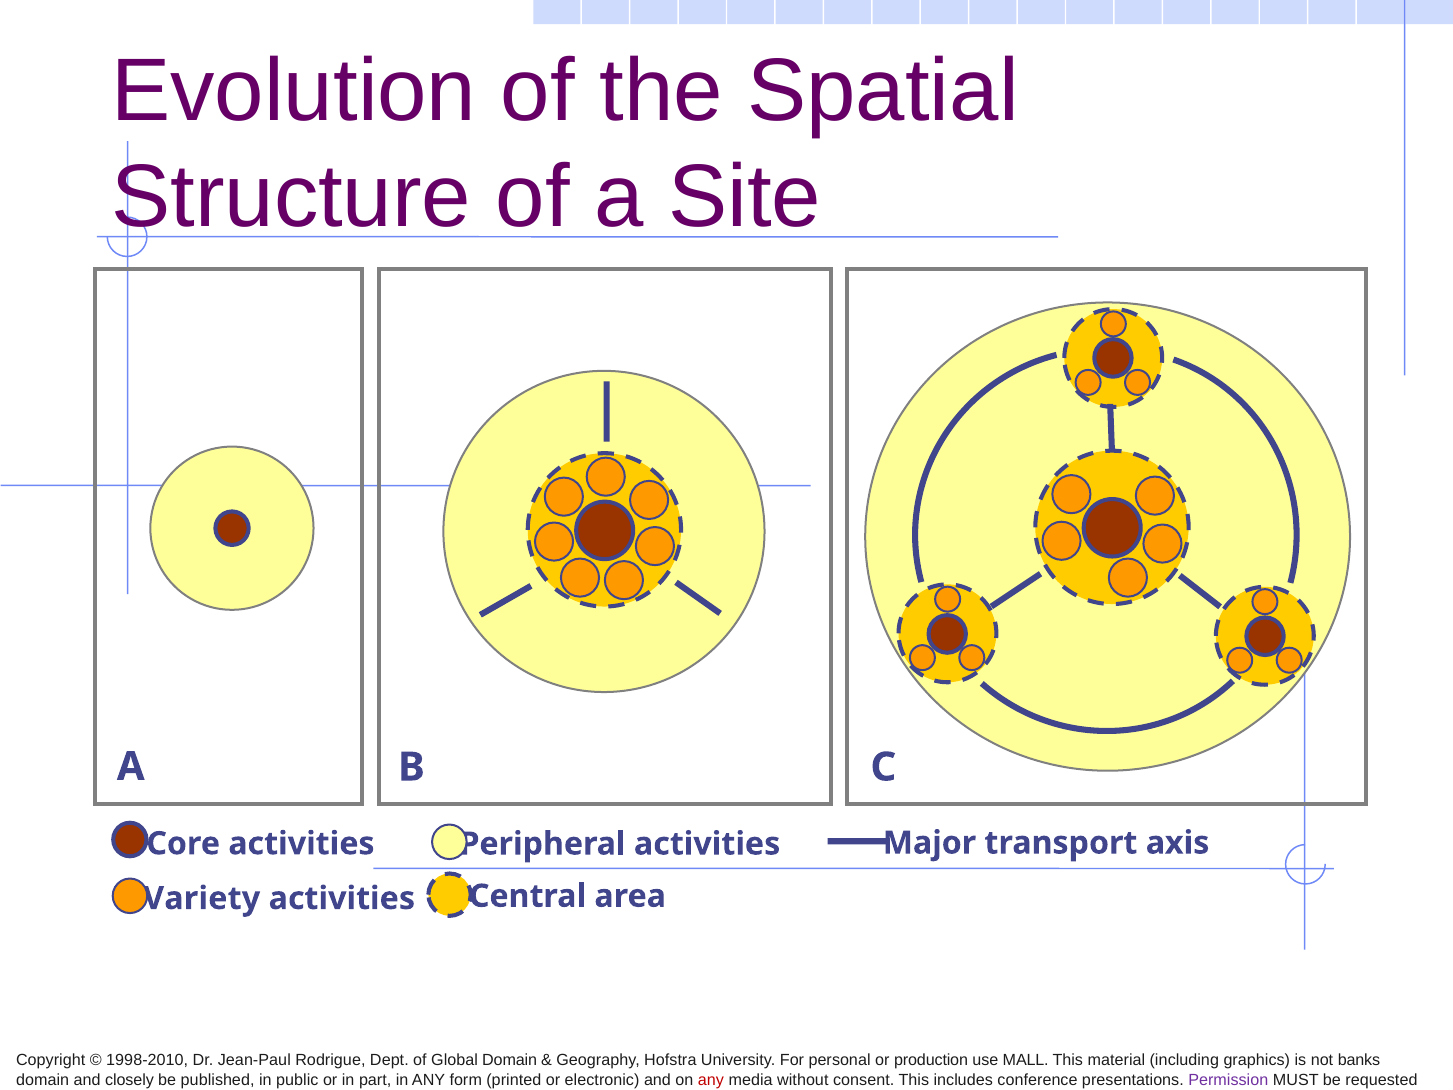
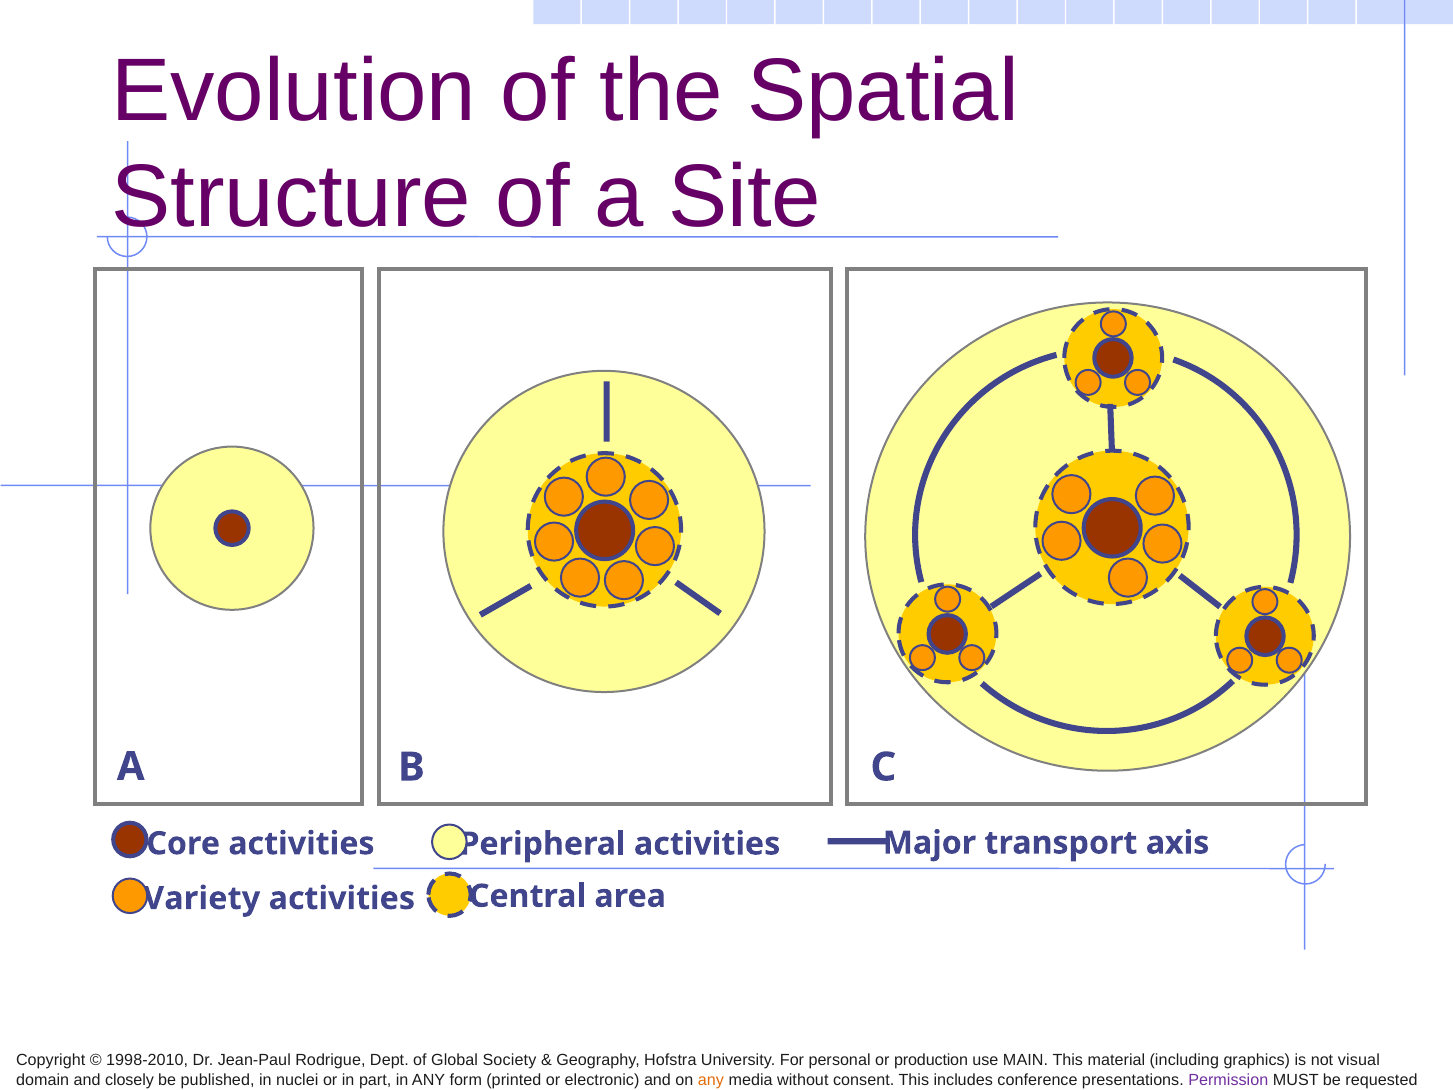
Global Domain: Domain -> Society
MALL: MALL -> MAIN
banks: banks -> visual
public: public -> nuclei
any at (711, 1079) colour: red -> orange
